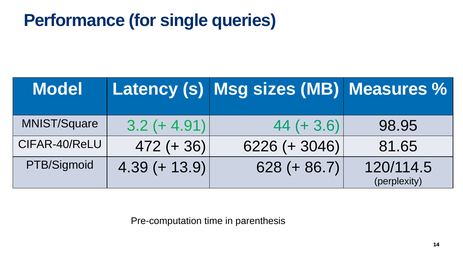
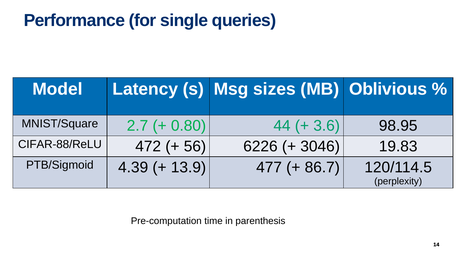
Measures: Measures -> Oblivious
3.2: 3.2 -> 2.7
4.91: 4.91 -> 0.80
CIFAR-40/ReLU: CIFAR-40/ReLU -> CIFAR-88/ReLU
36: 36 -> 56
81.65: 81.65 -> 19.83
628: 628 -> 477
